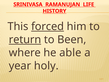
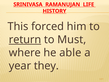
forced underline: present -> none
Been: Been -> Must
holy: holy -> they
